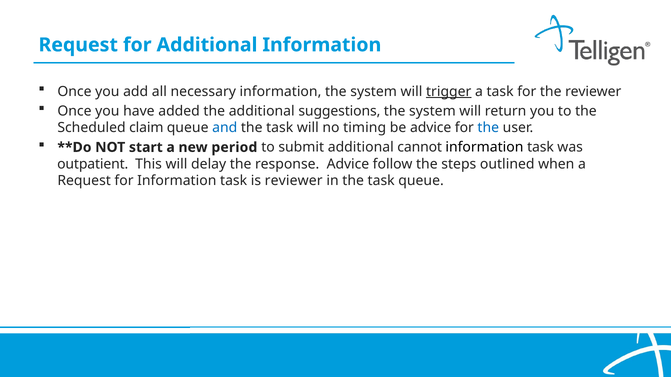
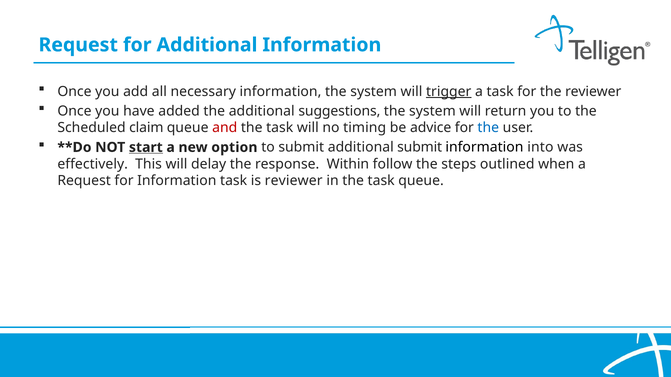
and colour: blue -> red
start underline: none -> present
period: period -> option
additional cannot: cannot -> submit
task at (540, 147): task -> into
outpatient: outpatient -> effectively
response Advice: Advice -> Within
